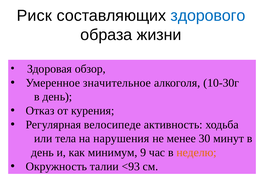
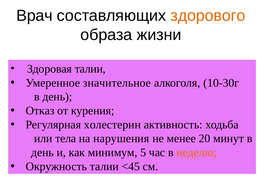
Риск: Риск -> Врач
здорового colour: blue -> orange
Здоровая обзор: обзор -> талии
велосипеде: велосипеде -> холестерин
30: 30 -> 20
9: 9 -> 5
<93: <93 -> <45
